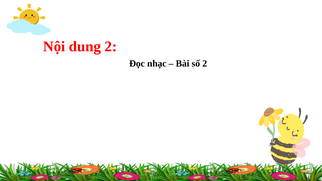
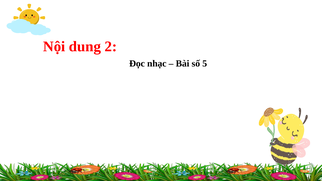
số 2: 2 -> 5
